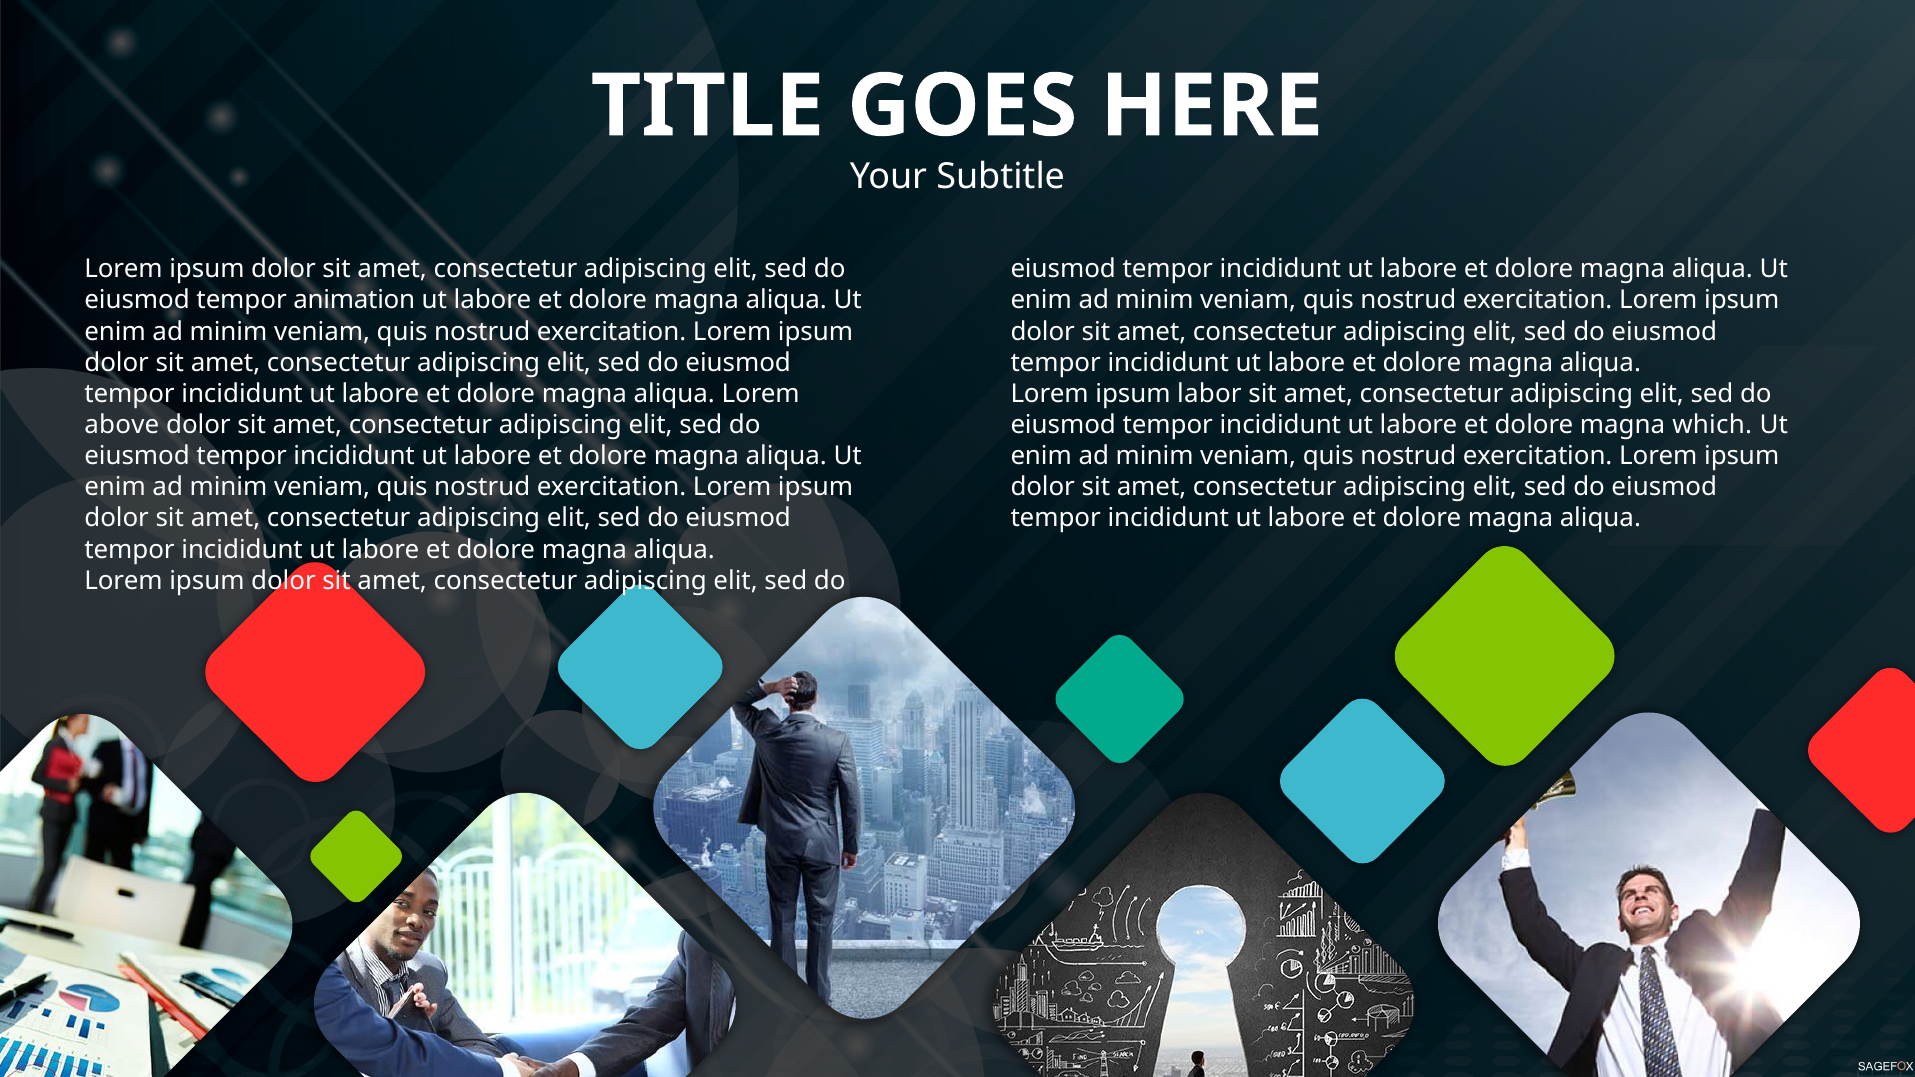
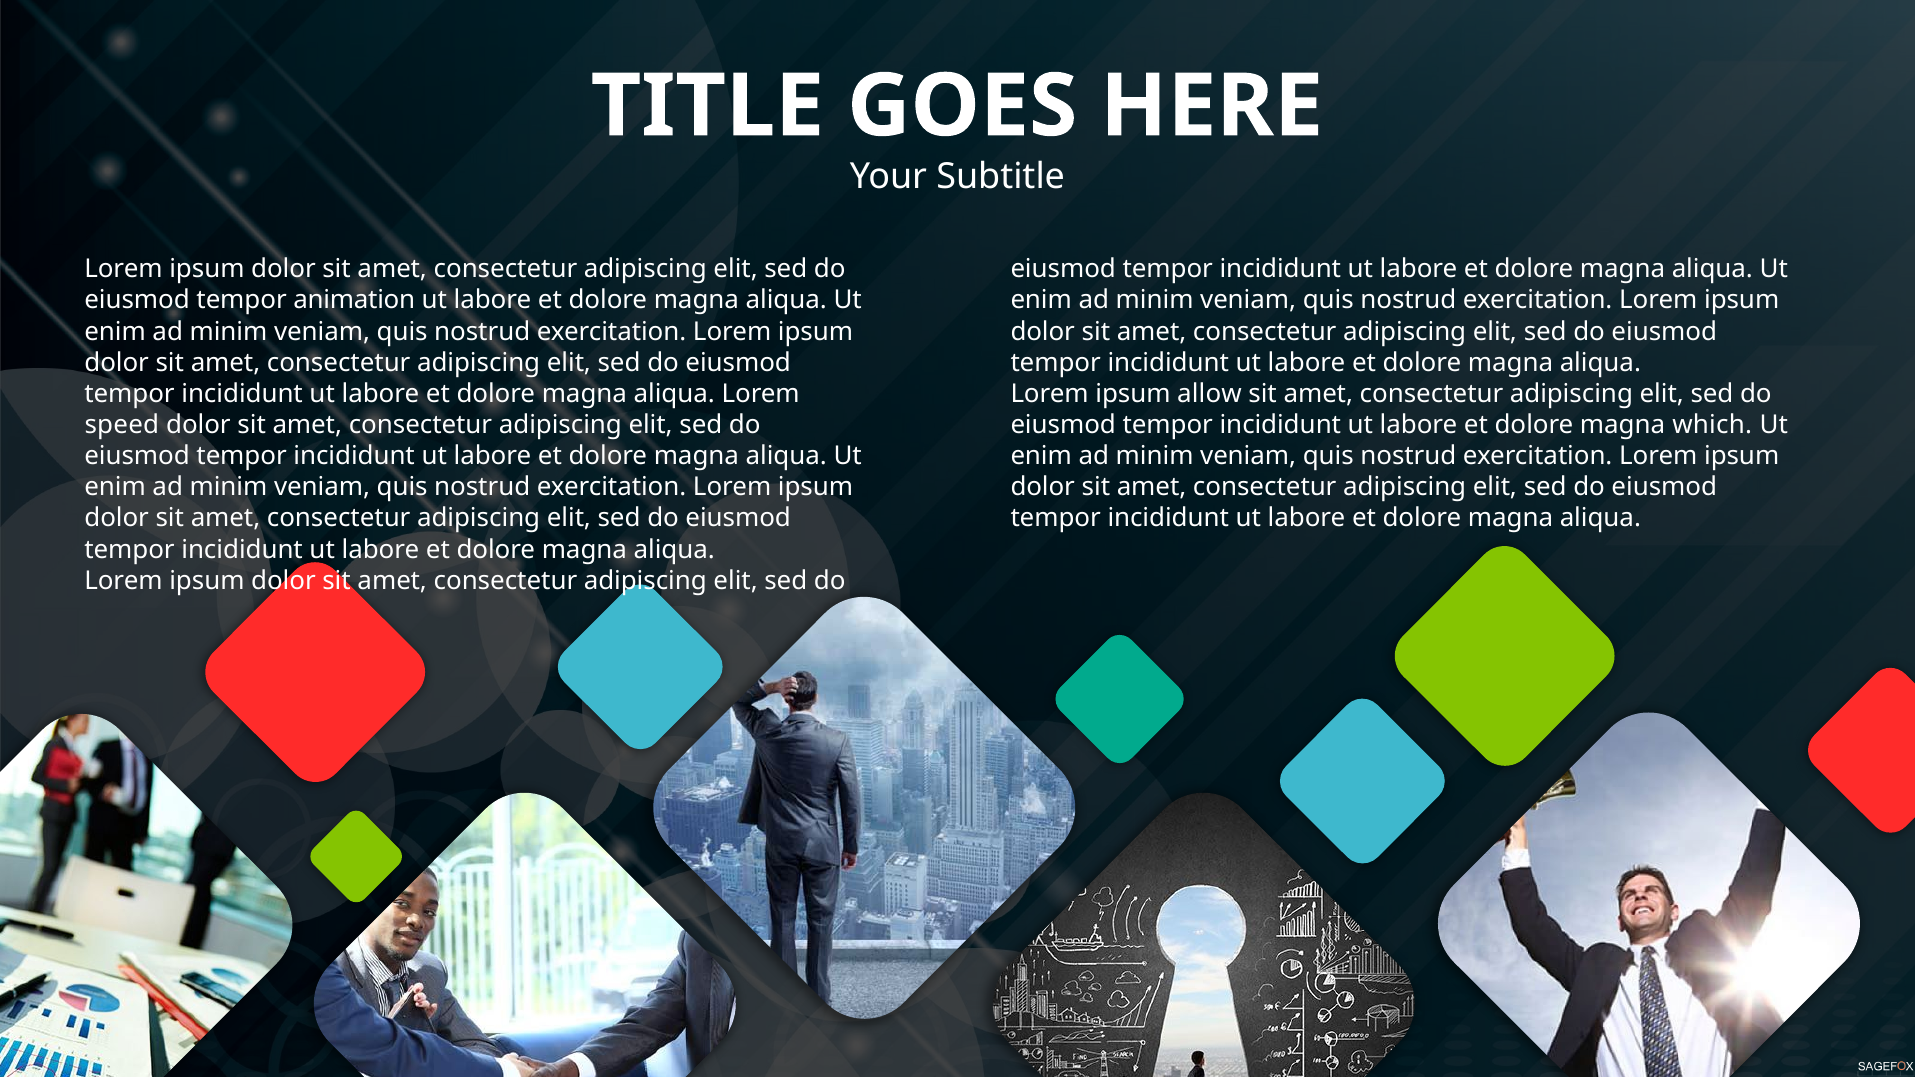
labor: labor -> allow
above: above -> speed
